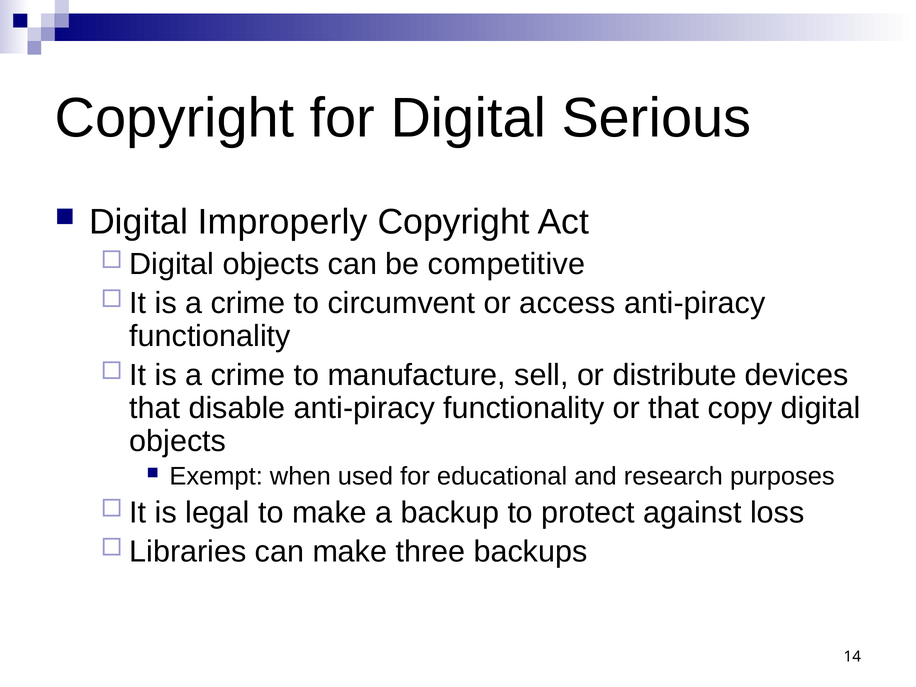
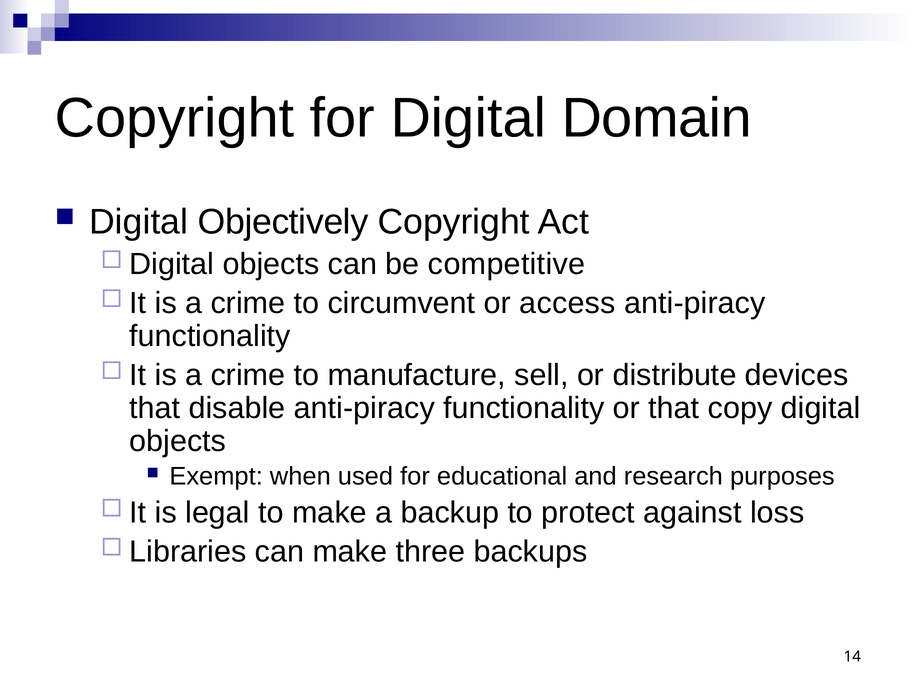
Serious: Serious -> Domain
Improperly: Improperly -> Objectively
